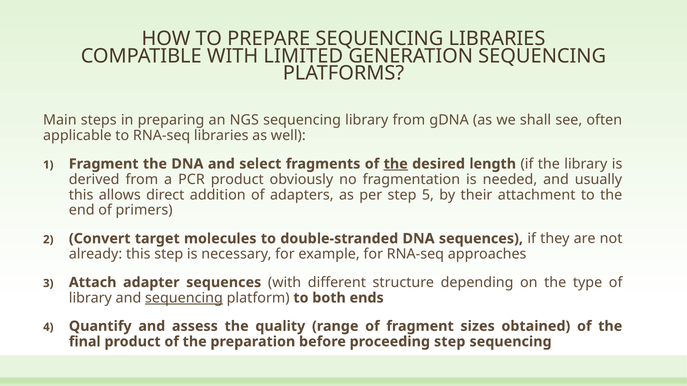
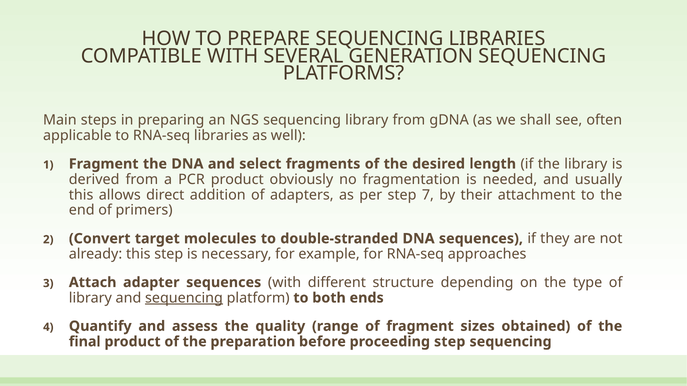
LIMITED: LIMITED -> SEVERAL
the at (396, 164) underline: present -> none
5: 5 -> 7
